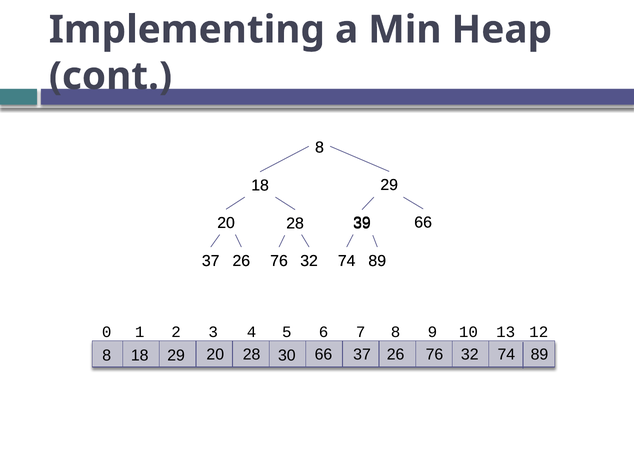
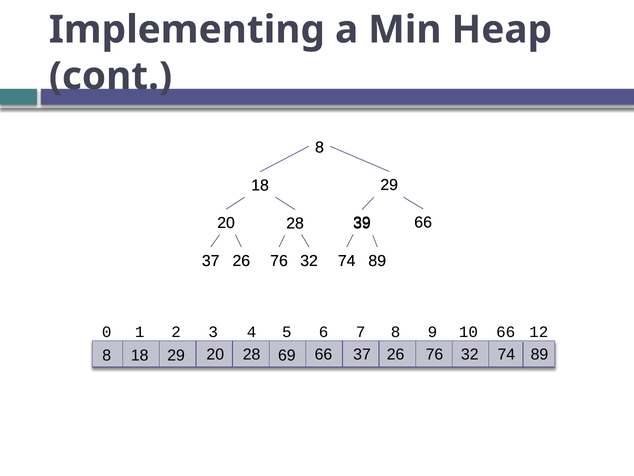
10 13: 13 -> 66
30: 30 -> 69
